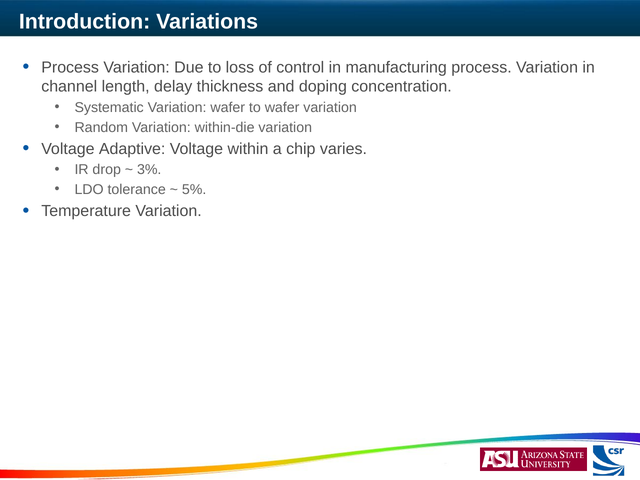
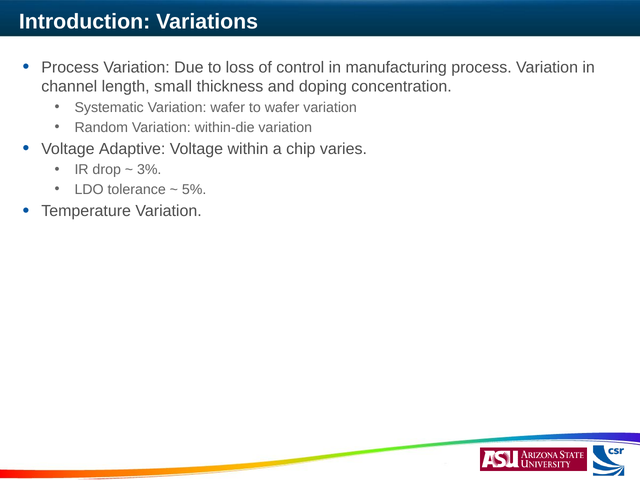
delay: delay -> small
